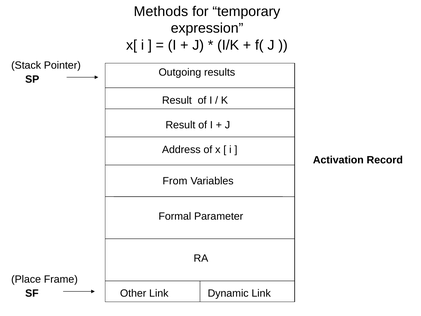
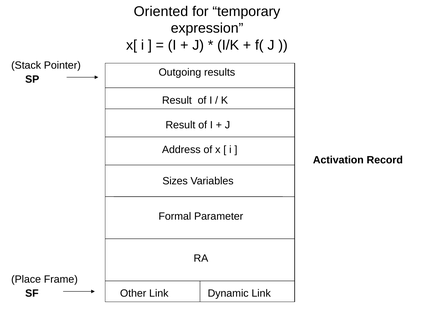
Methods: Methods -> Oriented
From: From -> Sizes
